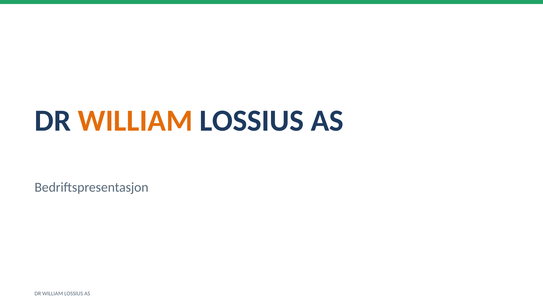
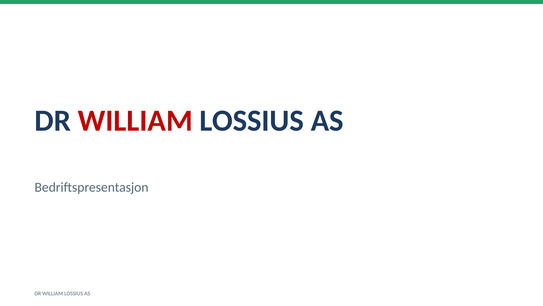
WILLIAM at (135, 120) colour: orange -> red
